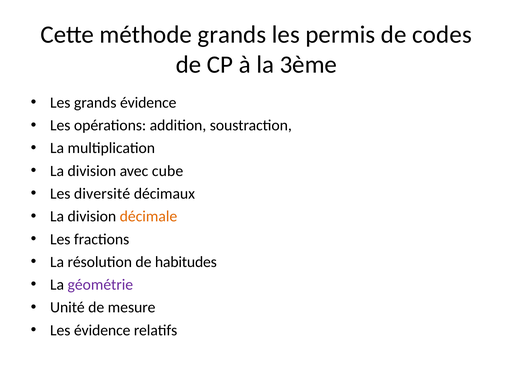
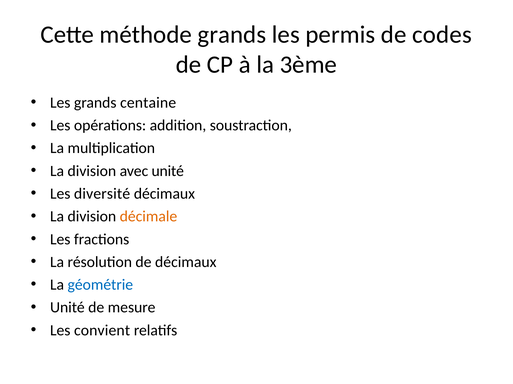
grands évidence: évidence -> centaine
avec cube: cube -> unité
de habitudes: habitudes -> décimaux
géométrie colour: purple -> blue
Les évidence: évidence -> convient
